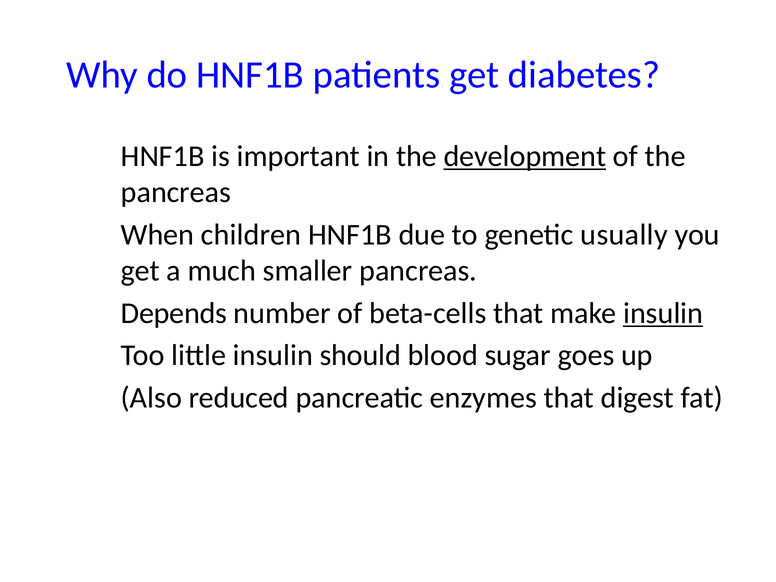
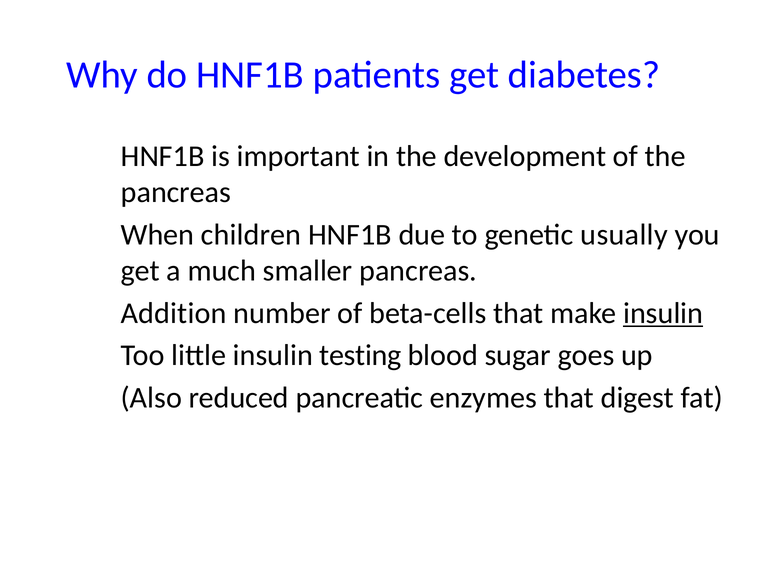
development underline: present -> none
Depends: Depends -> Addition
should: should -> testing
